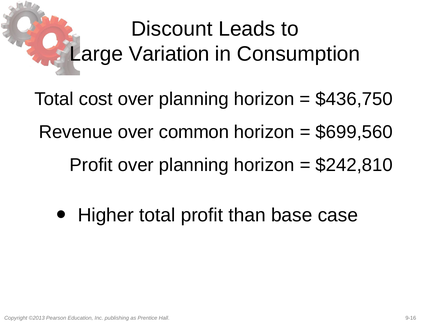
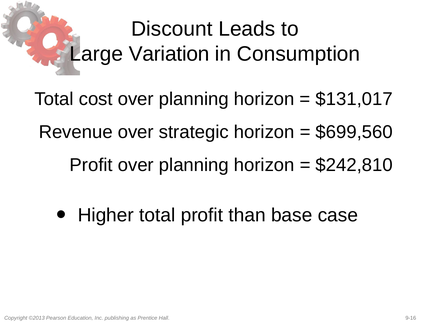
$436,750: $436,750 -> $131,017
common: common -> strategic
